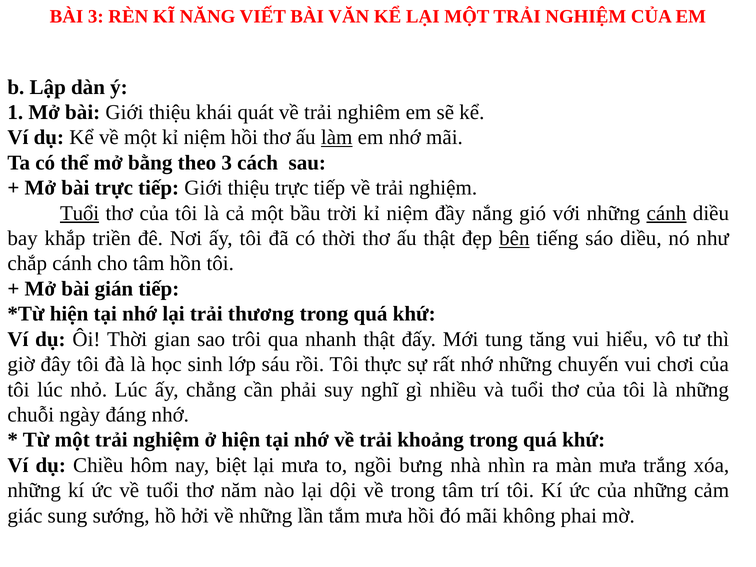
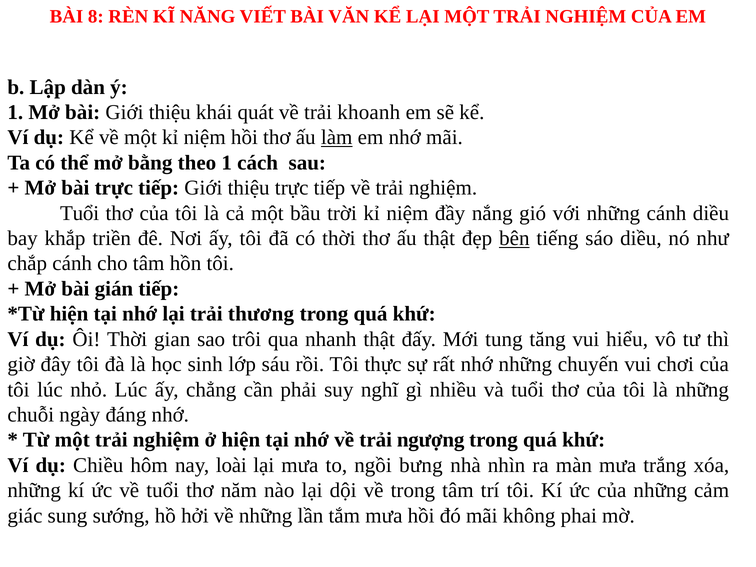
BÀI 3: 3 -> 8
nghiêm: nghiêm -> khoanh
theo 3: 3 -> 1
Tuổi at (80, 213) underline: present -> none
cánh at (666, 213) underline: present -> none
khoảng: khoảng -> ngượng
biệt: biệt -> loài
